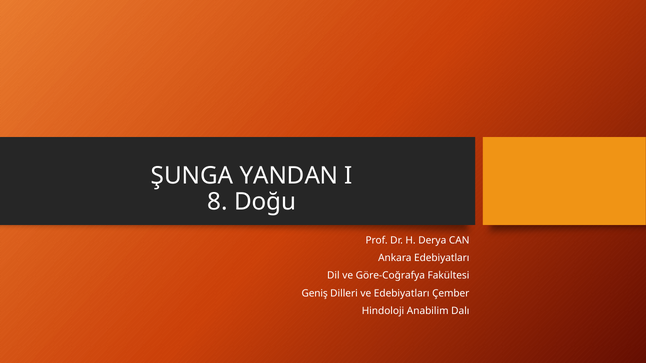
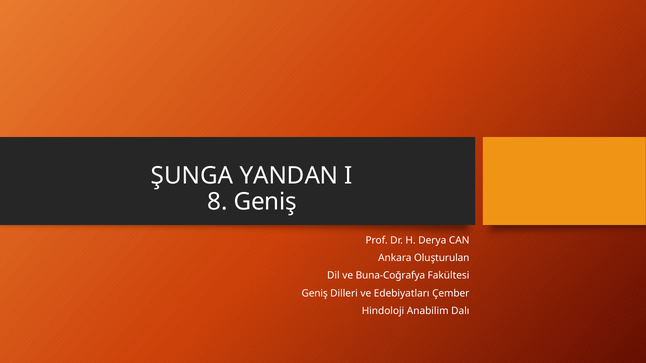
8 Doğu: Doğu -> Geniş
Ankara Edebiyatları: Edebiyatları -> Oluşturulan
Göre-Coğrafya: Göre-Coğrafya -> Buna-Coğrafya
